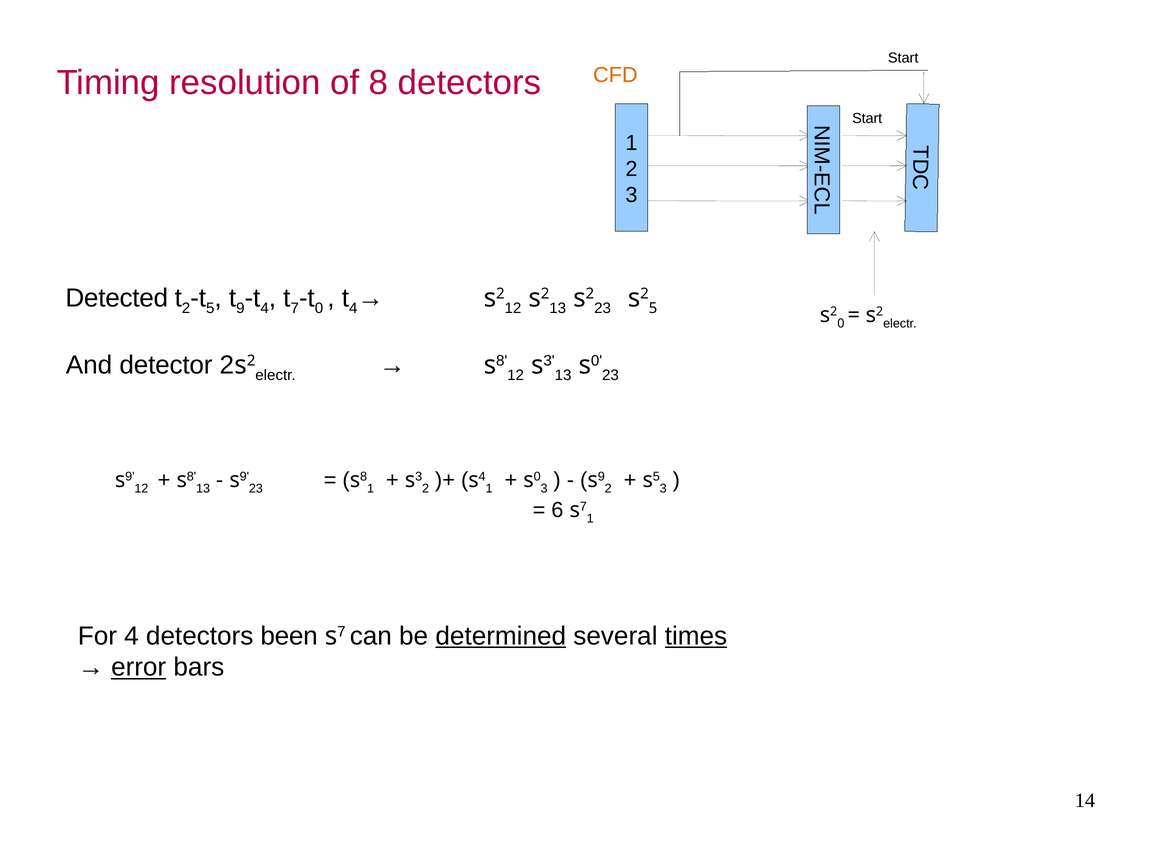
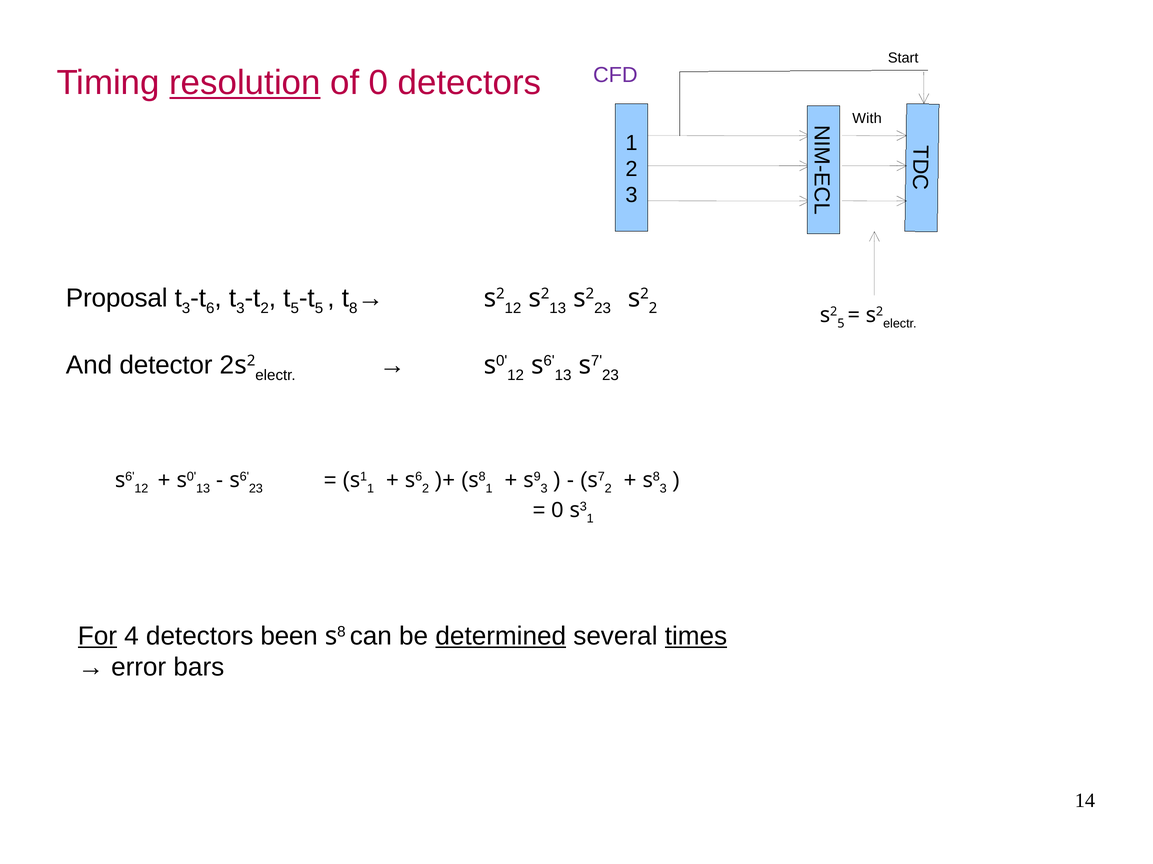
CFD colour: orange -> purple
resolution underline: none -> present
of 8: 8 -> 0
Start at (867, 119): Start -> With
Detected: Detected -> Proposal
2 at (186, 308): 2 -> 3
5 at (210, 308): 5 -> 6
9 at (240, 308): 9 -> 3
4 at (265, 308): 4 -> 2
7 at (295, 308): 7 -> 5
0 at (319, 308): 0 -> 5
4 at (353, 308): 4 -> 8
s2 5: 5 -> 2
s2 0: 0 -> 5
8 at (502, 361): 8 -> 0
3 at (549, 361): 3 -> 6
0 at (597, 361): 0 -> 7
9 at (130, 477): 9 -> 6
8 at (192, 477): 8 -> 0
9 at (244, 477): 9 -> 6
8 at (364, 477): 8 -> 1
3 at (419, 477): 3 -> 6
4 at (482, 477): 4 -> 8
0 at (537, 477): 0 -> 9
9 at (601, 477): 9 -> 7
5 at (656, 477): 5 -> 8
6 at (557, 510): 6 -> 0
7 at (583, 507): 7 -> 3
For underline: none -> present
7 at (341, 632): 7 -> 8
error underline: present -> none
